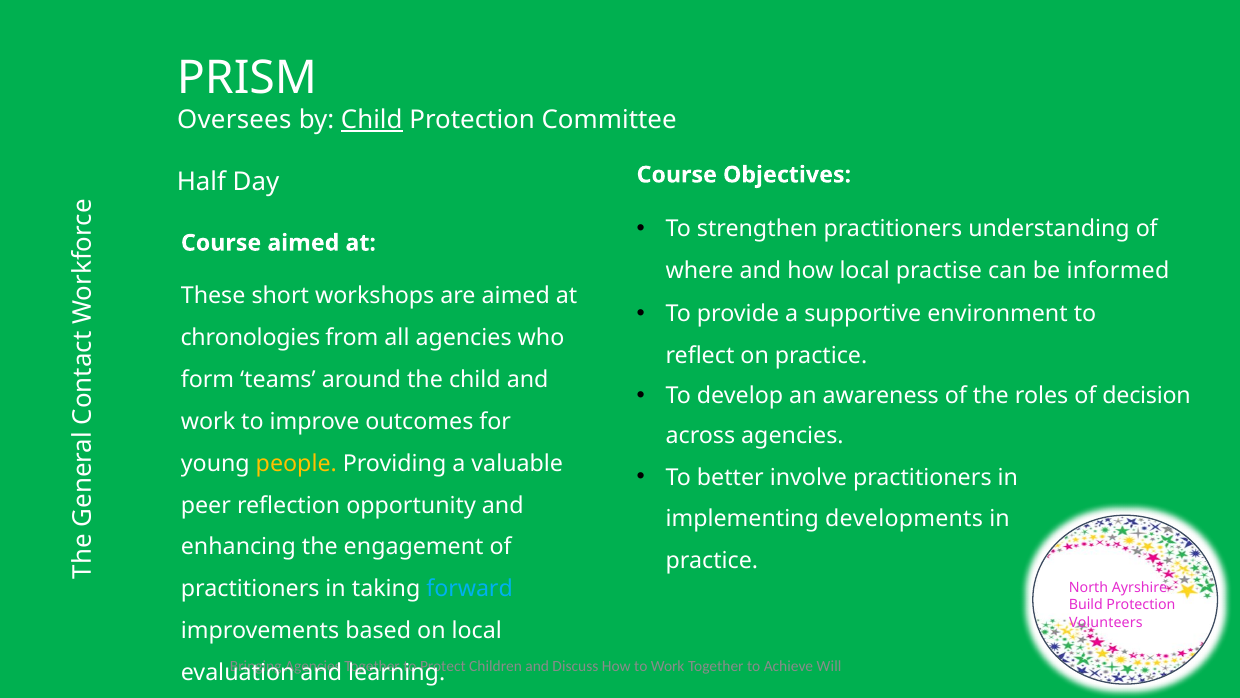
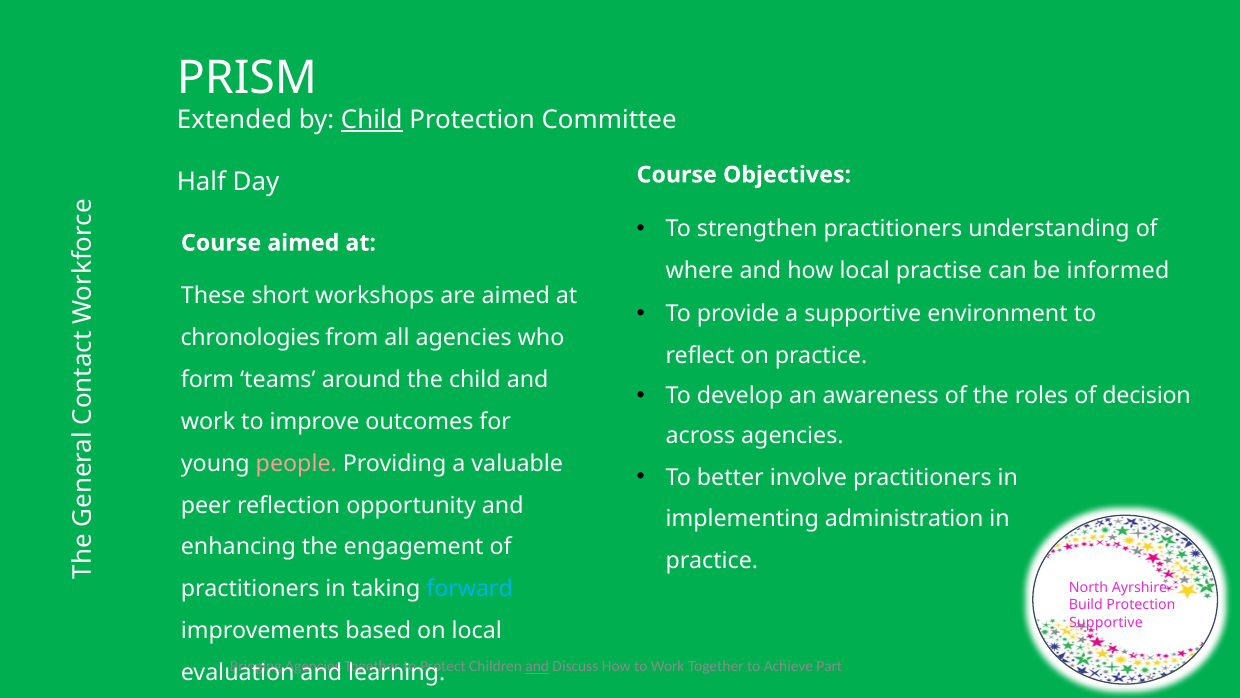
Oversees: Oversees -> Extended
people colour: yellow -> pink
developments: developments -> administration
Volunteers at (1106, 622): Volunteers -> Supportive
and at (537, 666) underline: none -> present
Will: Will -> Part
